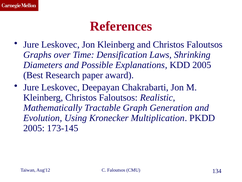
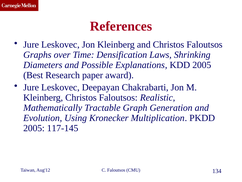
173-145: 173-145 -> 117-145
